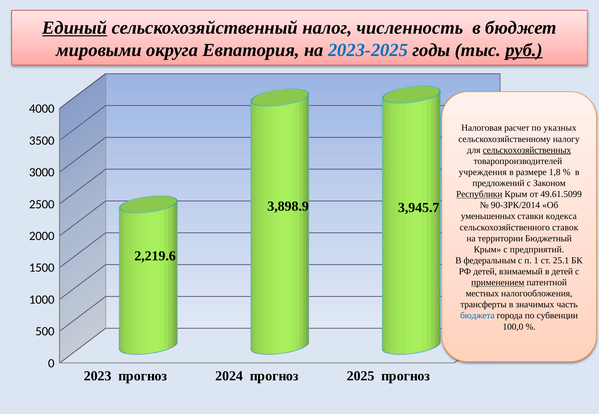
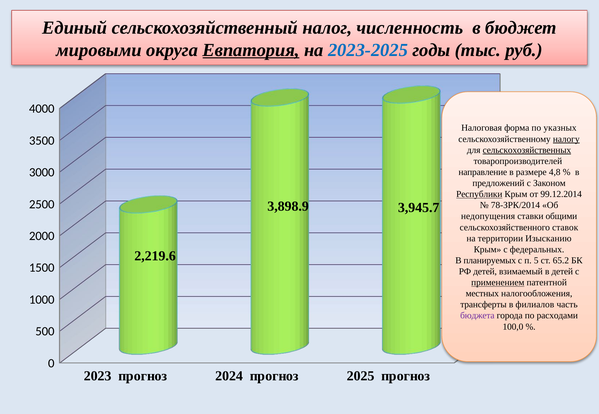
Единый underline: present -> none
Евпатория underline: none -> present
руб underline: present -> none
расчет: расчет -> форма
налогу underline: none -> present
учреждения: учреждения -> направление
1,8: 1,8 -> 4,8
49.61.5099: 49.61.5099 -> 99.12.2014
90-ЗРК/2014: 90-ЗРК/2014 -> 78-ЗРК/2014
уменьшенных: уменьшенных -> недопущения
кодекса: кодекса -> общими
Бюджетный: Бюджетный -> Изысканию
предприятий: предприятий -> федеральных
федеральным: федеральным -> планируемых
1: 1 -> 5
25.1: 25.1 -> 65.2
значимых: значимых -> филиалов
бюджета colour: blue -> purple
субвенции: субвенции -> расходами
